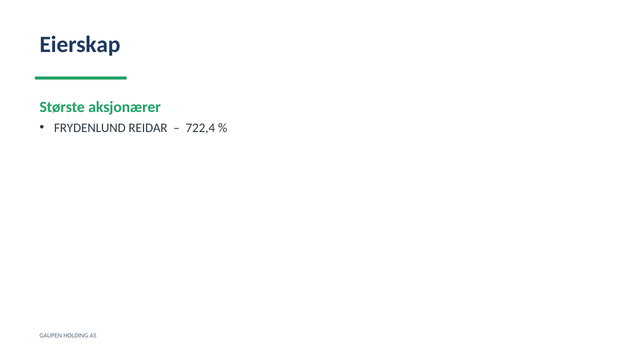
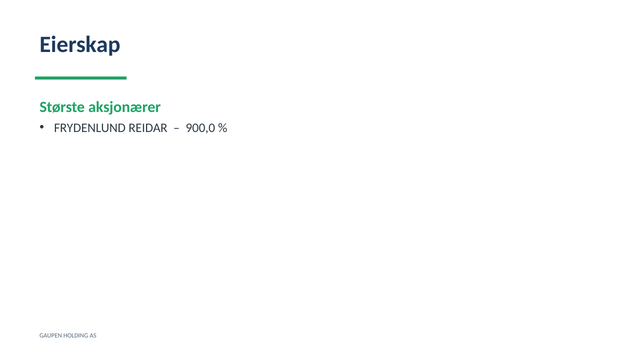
722,4: 722,4 -> 900,0
